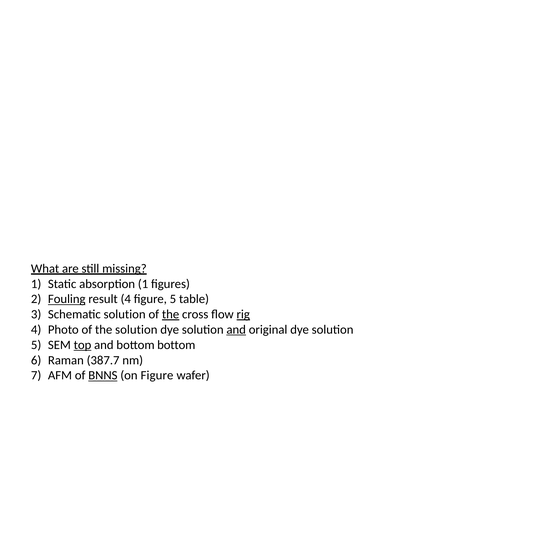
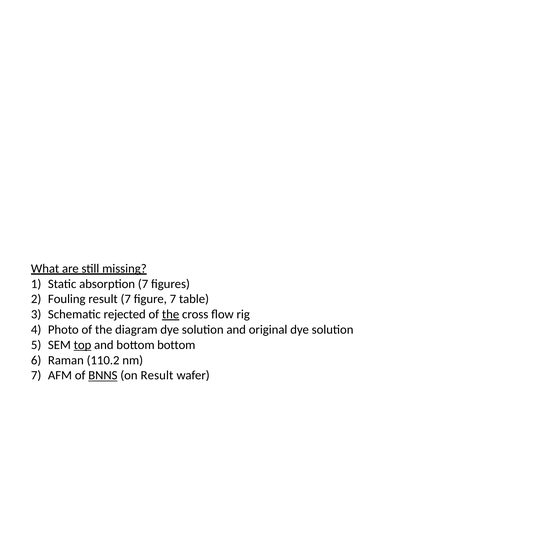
absorption 1: 1 -> 7
Fouling underline: present -> none
result 4: 4 -> 7
figure 5: 5 -> 7
Schematic solution: solution -> rejected
rig underline: present -> none
the solution: solution -> diagram
and at (236, 330) underline: present -> none
387.7: 387.7 -> 110.2
on Figure: Figure -> Result
